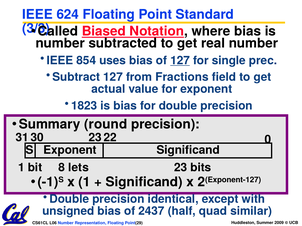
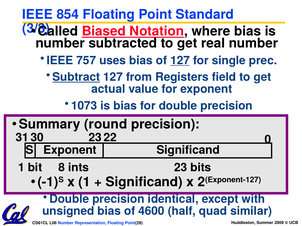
624: 624 -> 854
854: 854 -> 757
Subtract underline: none -> present
Fractions: Fractions -> Registers
1823: 1823 -> 1073
lets: lets -> ints
2437: 2437 -> 4600
